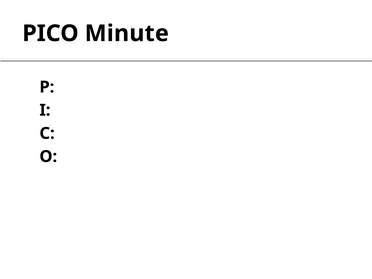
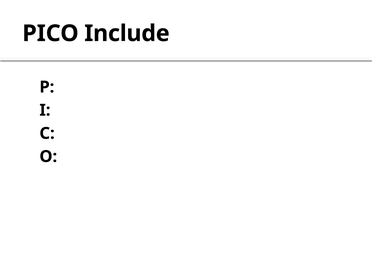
Minute: Minute -> Include
